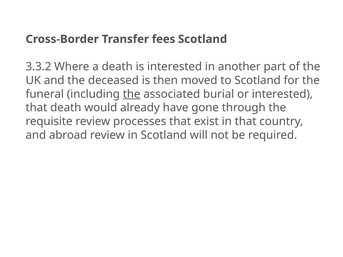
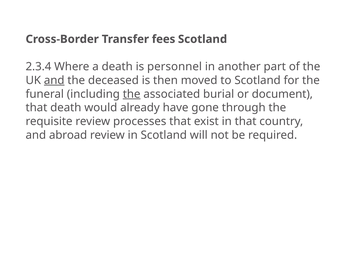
3.3.2: 3.3.2 -> 2.3.4
is interested: interested -> personnel
and at (54, 80) underline: none -> present
or interested: interested -> document
